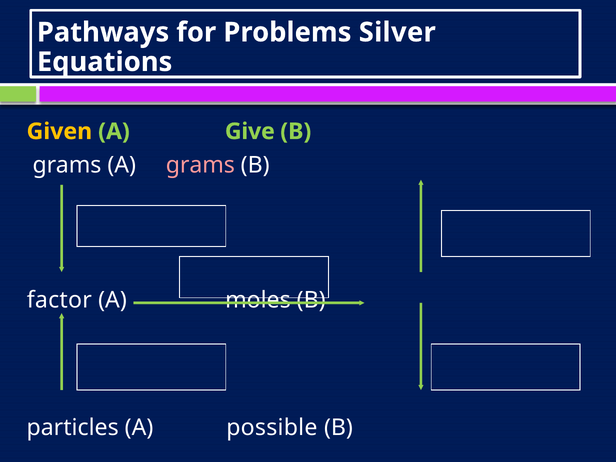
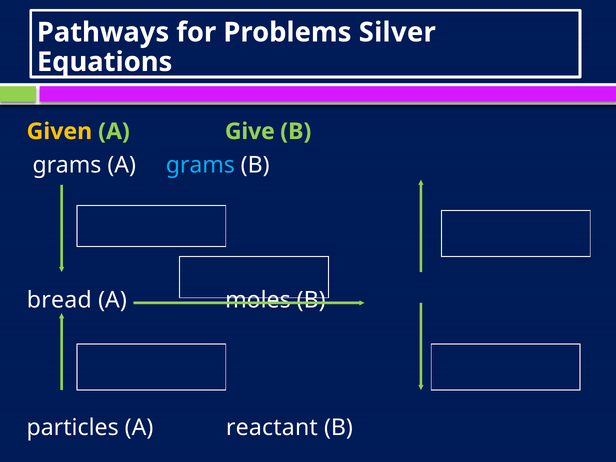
grams at (200, 165) colour: pink -> light blue
factor: factor -> bread
possible: possible -> reactant
